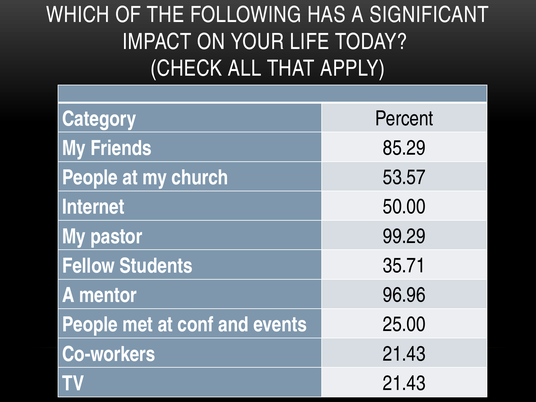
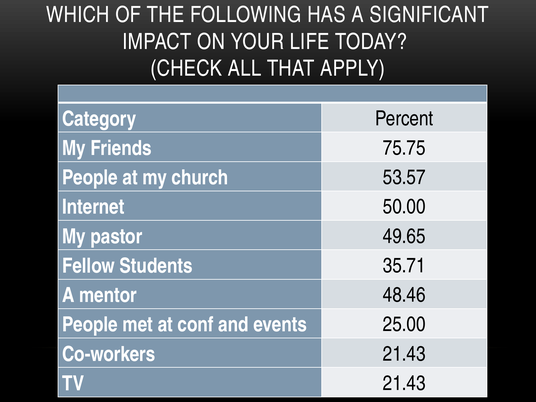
85.29: 85.29 -> 75.75
99.29: 99.29 -> 49.65
96.96: 96.96 -> 48.46
